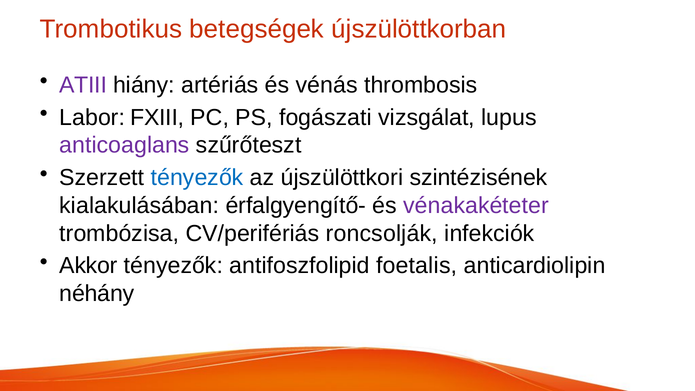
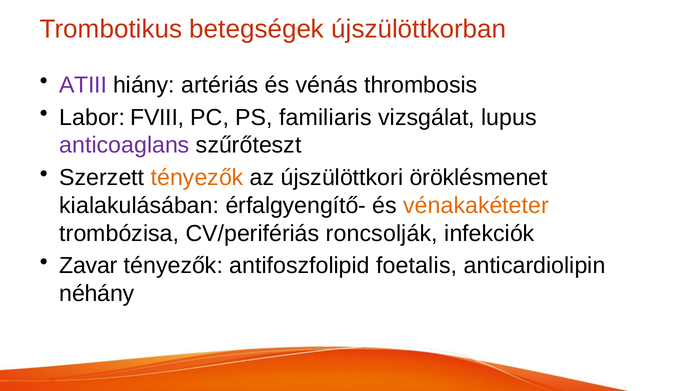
FXIII: FXIII -> FVIII
fogászati: fogászati -> familiaris
tényezők at (197, 178) colour: blue -> orange
szintézisének: szintézisének -> öröklésmenet
vénakakéteter colour: purple -> orange
Akkor: Akkor -> Zavar
